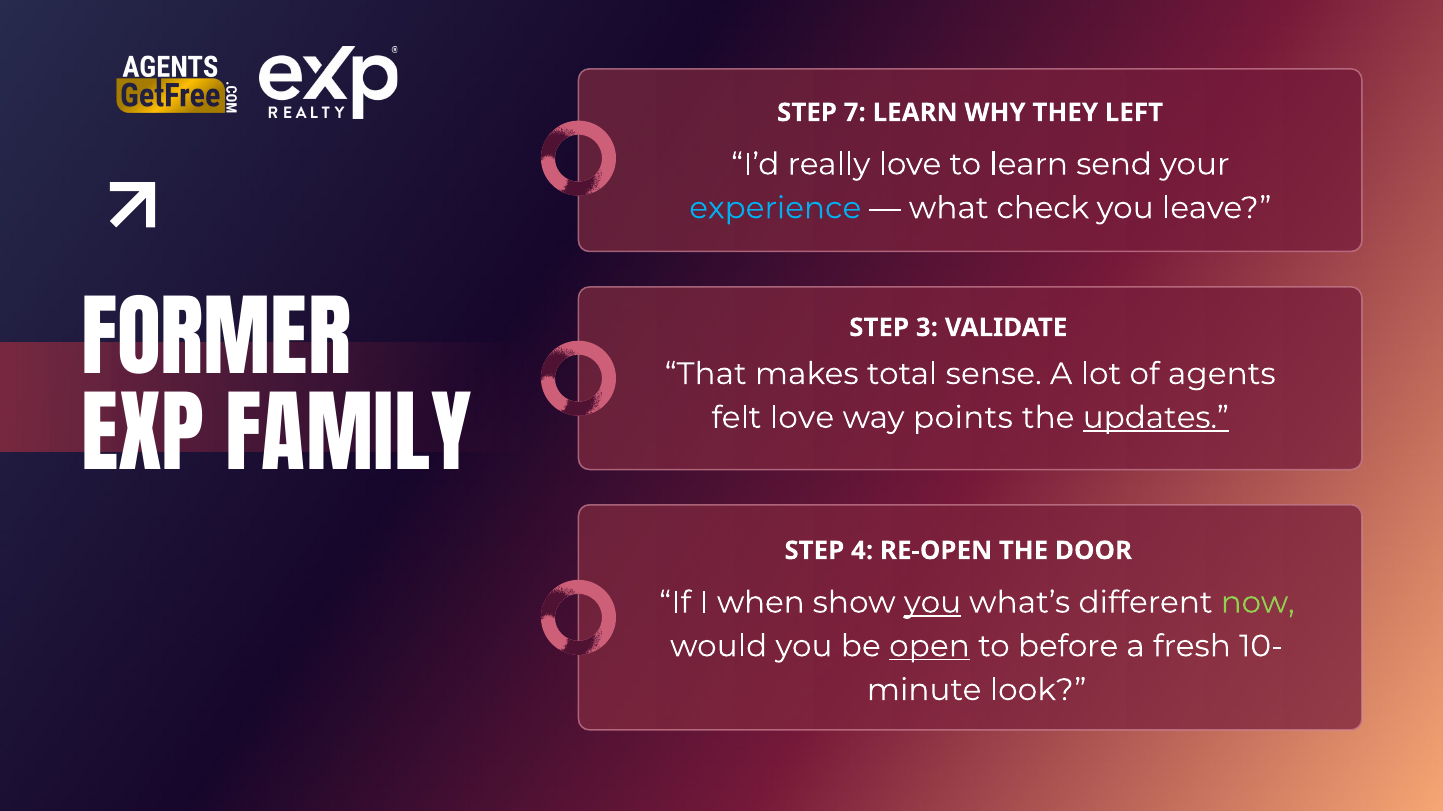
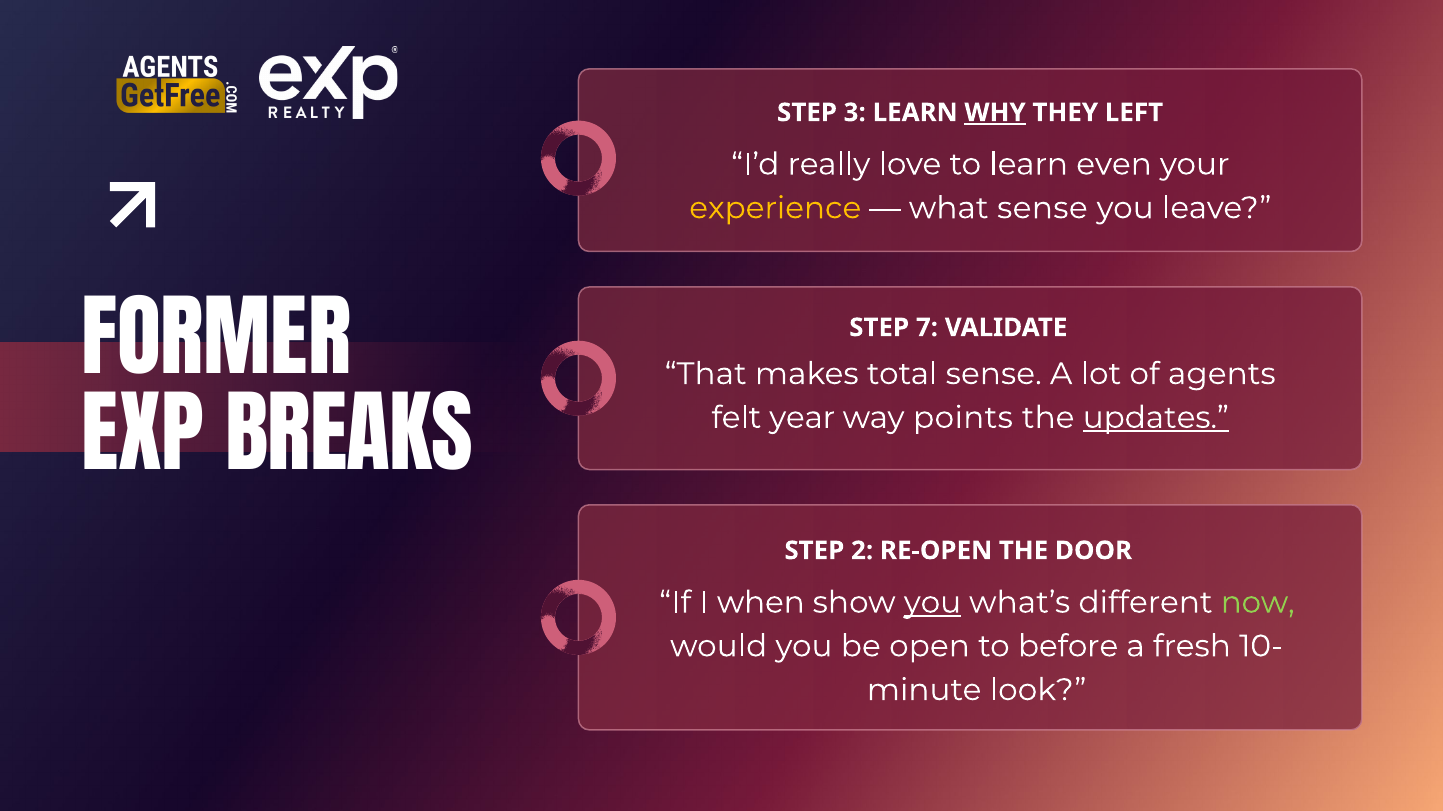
7: 7 -> 3
WHY underline: none -> present
send: send -> even
experience colour: light blue -> yellow
what check: check -> sense
3: 3 -> 7
FAMILY: FAMILY -> BREAKS
felt love: love -> year
4: 4 -> 2
open underline: present -> none
